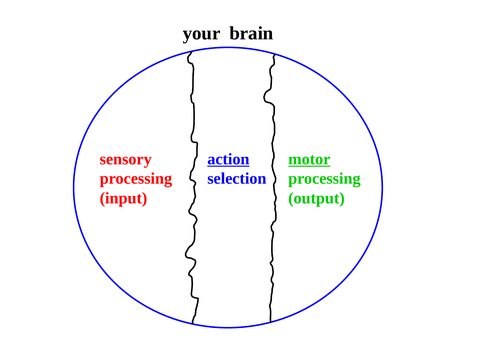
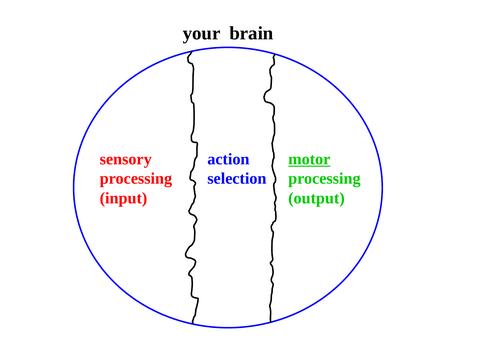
action underline: present -> none
